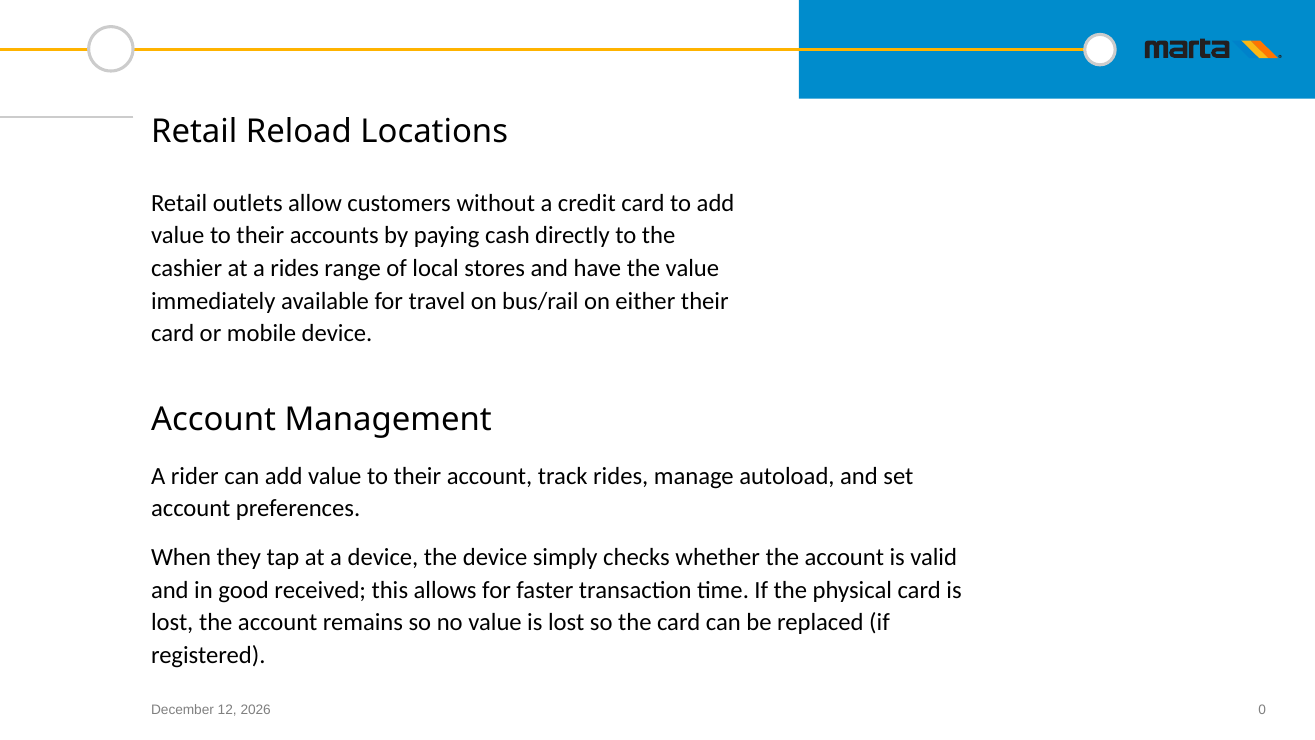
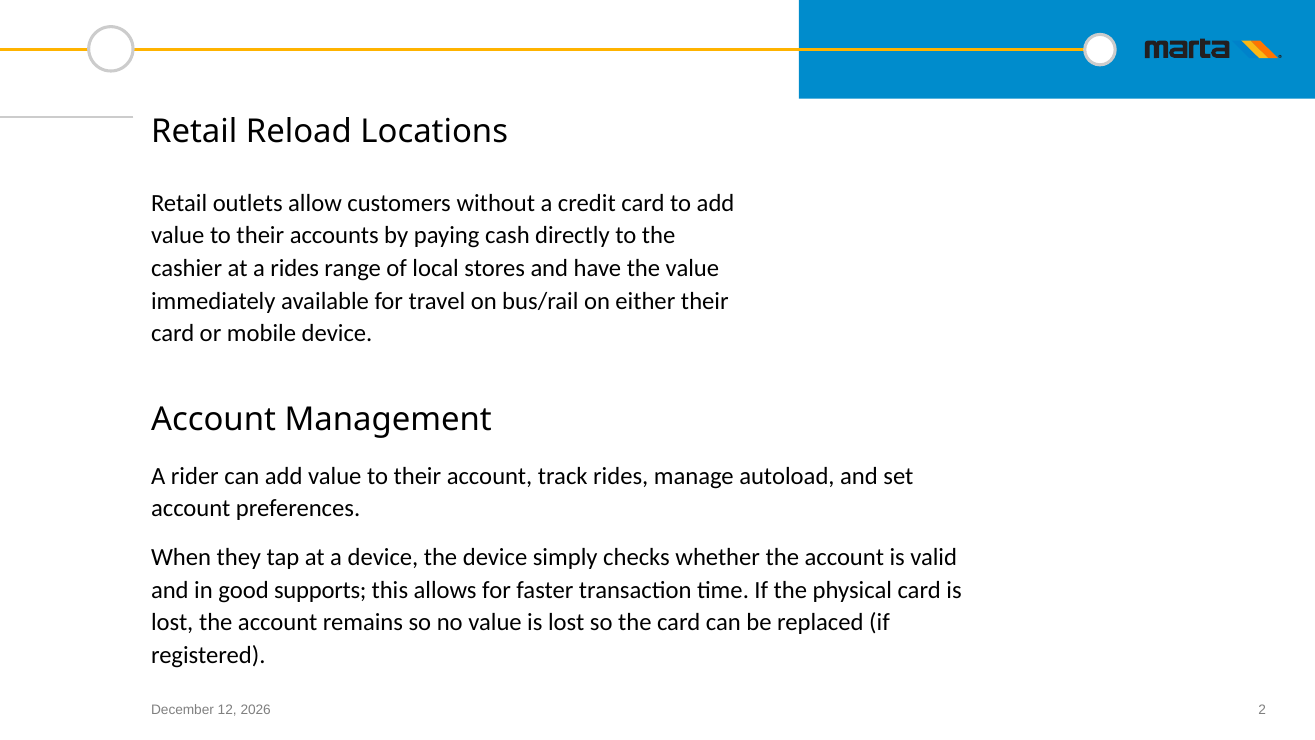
received: received -> supports
0: 0 -> 2
